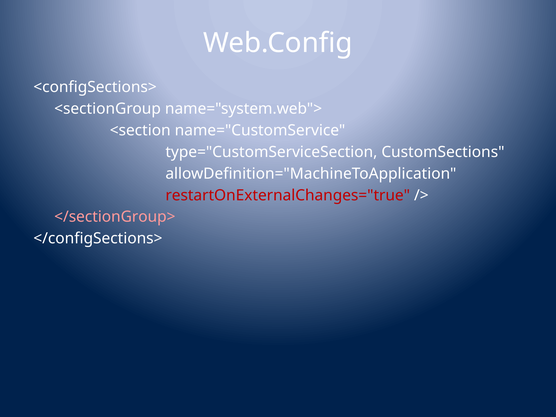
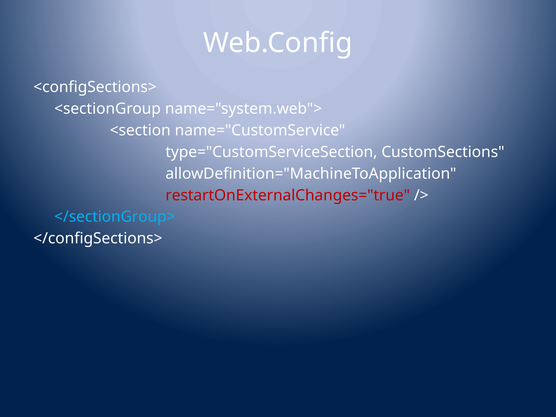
</sectionGroup> colour: pink -> light blue
